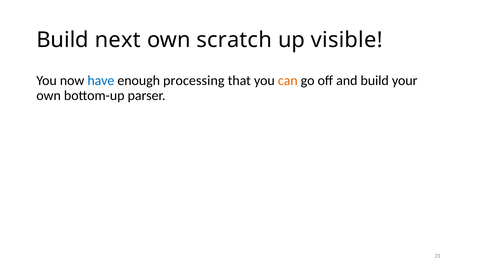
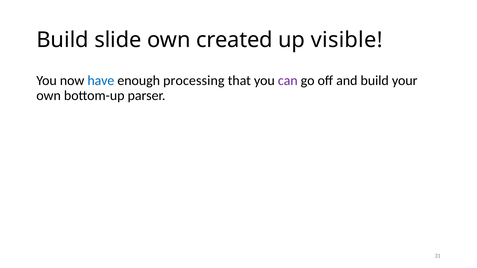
next: next -> slide
scratch: scratch -> created
can colour: orange -> purple
